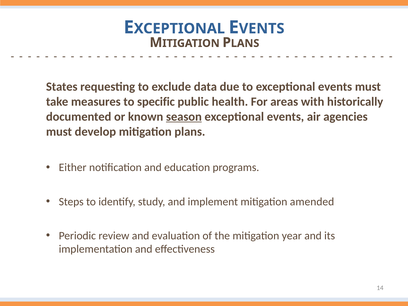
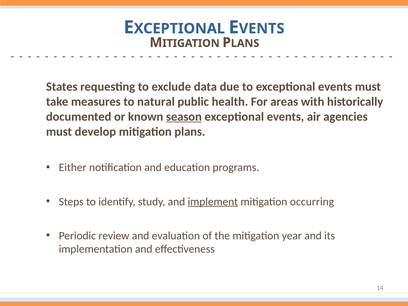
specific: specific -> natural
implement underline: none -> present
amended: amended -> occurring
